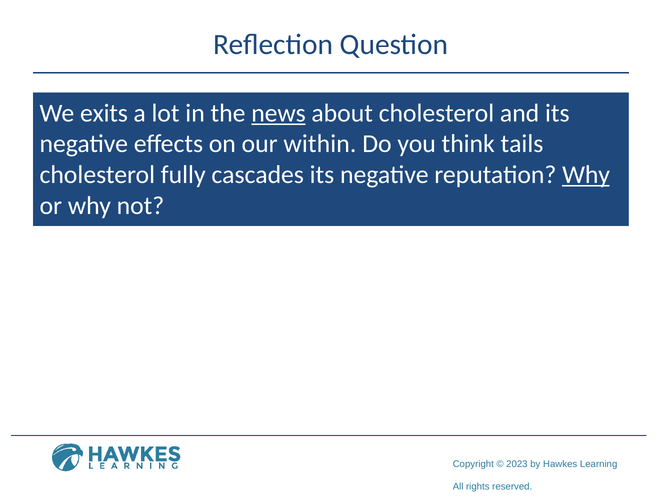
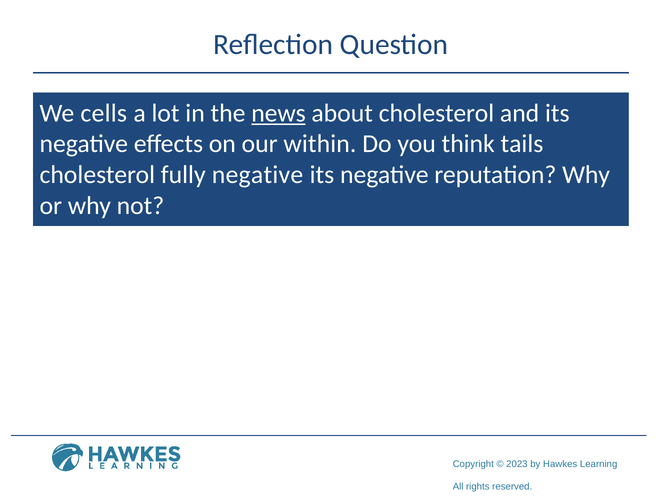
exits: exits -> cells
fully cascades: cascades -> negative
Why at (586, 175) underline: present -> none
